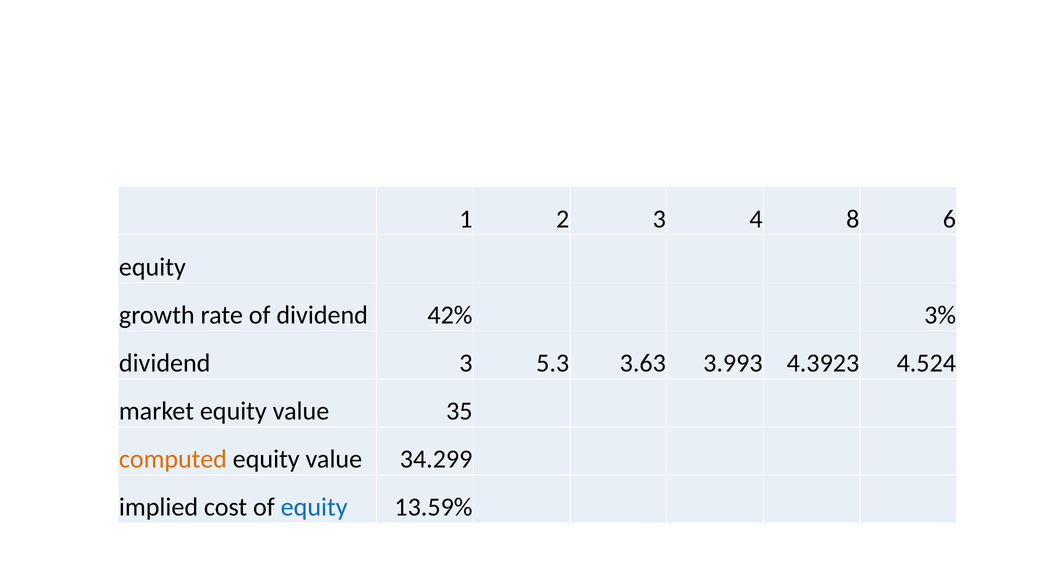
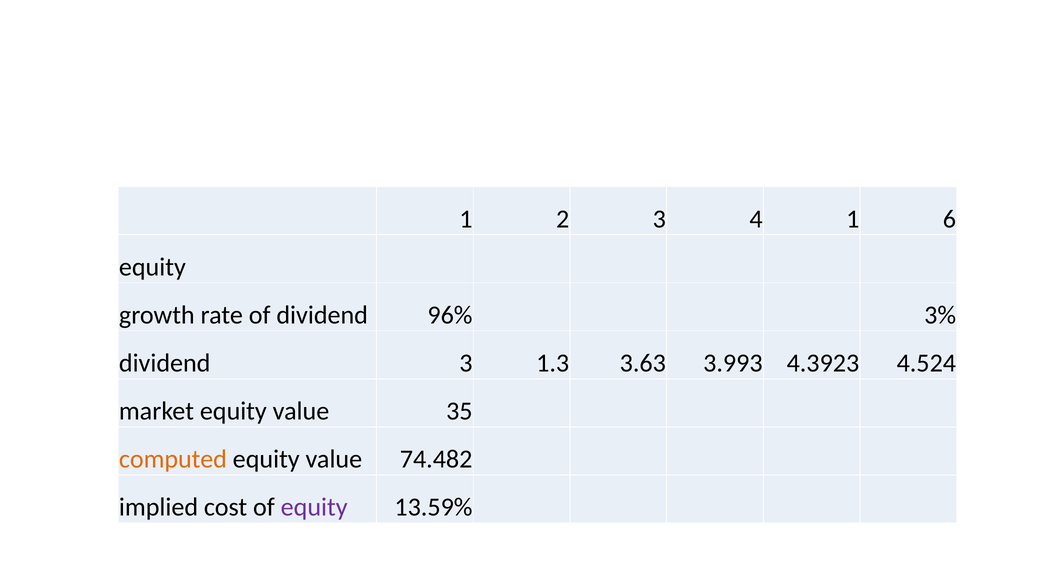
4 8: 8 -> 1
42%: 42% -> 96%
5.3: 5.3 -> 1.3
34.299: 34.299 -> 74.482
equity at (314, 507) colour: blue -> purple
